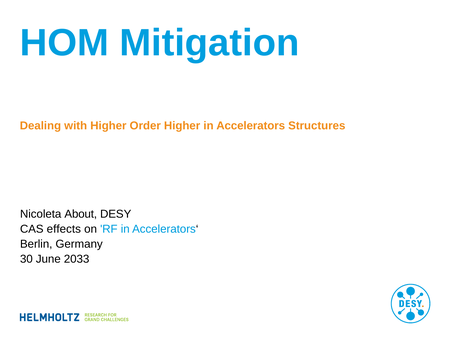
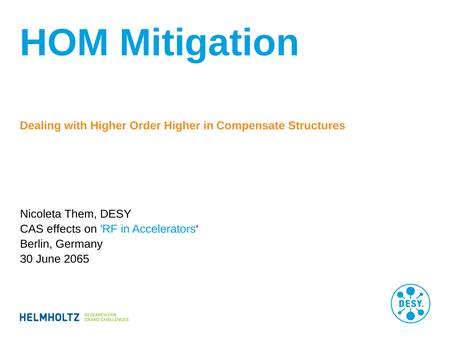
Accelerators: Accelerators -> Compensate
About: About -> Them
2033: 2033 -> 2065
